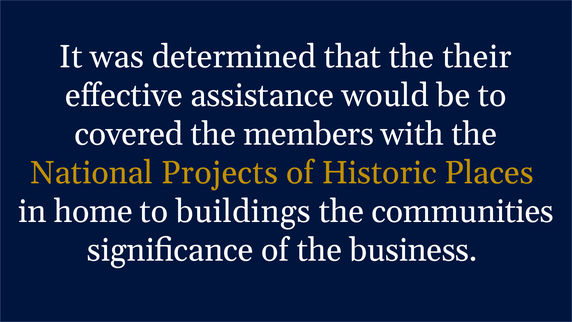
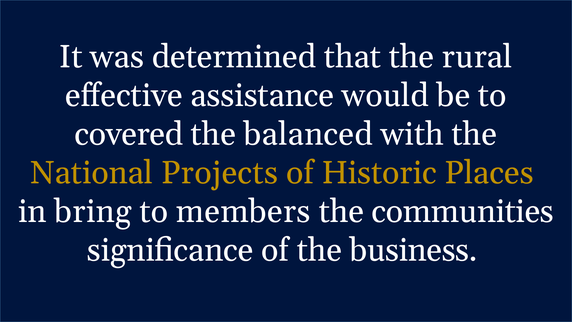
their: their -> rural
members: members -> balanced
home: home -> bring
buildings: buildings -> members
